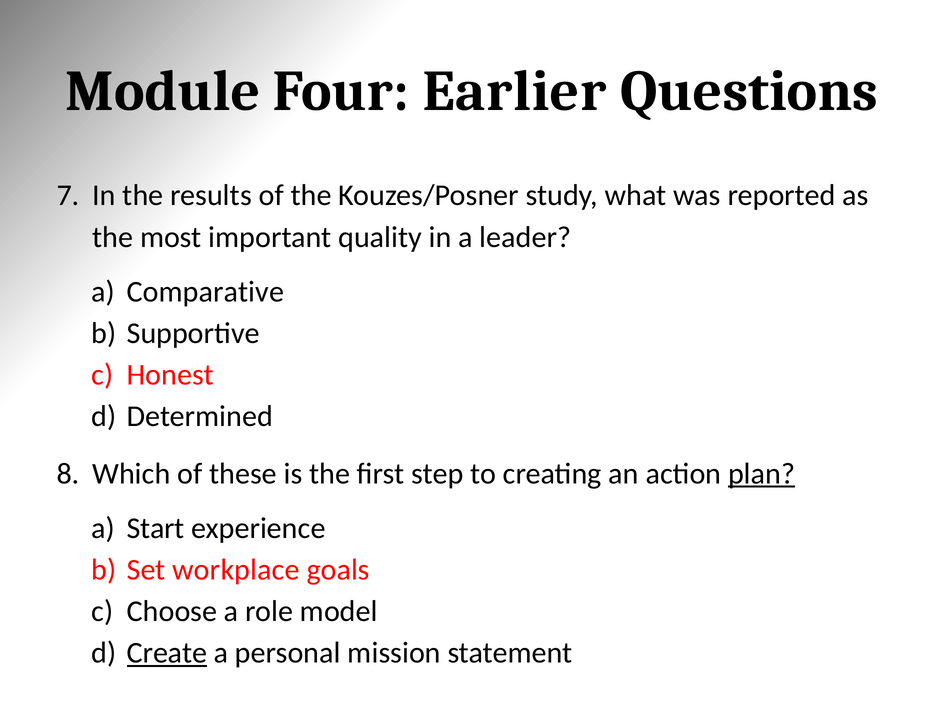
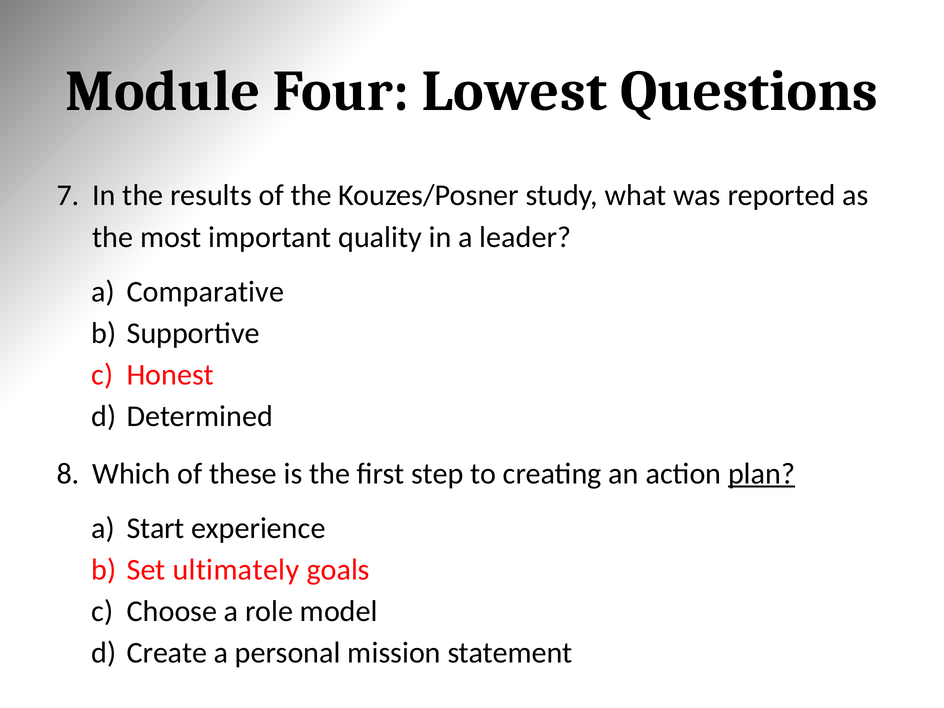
Earlier: Earlier -> Lowest
workplace: workplace -> ultimately
Create underline: present -> none
